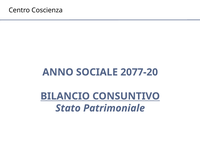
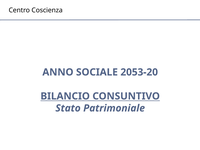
2077-20: 2077-20 -> 2053-20
